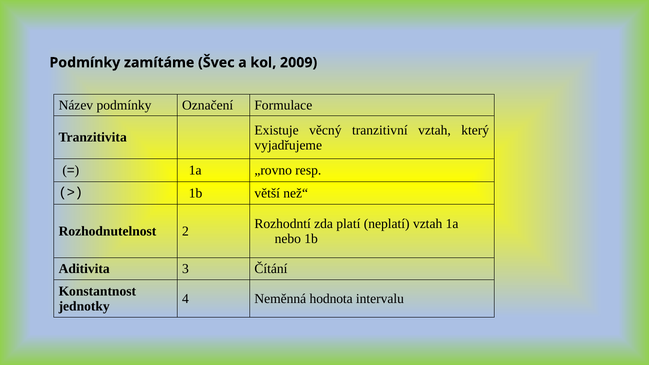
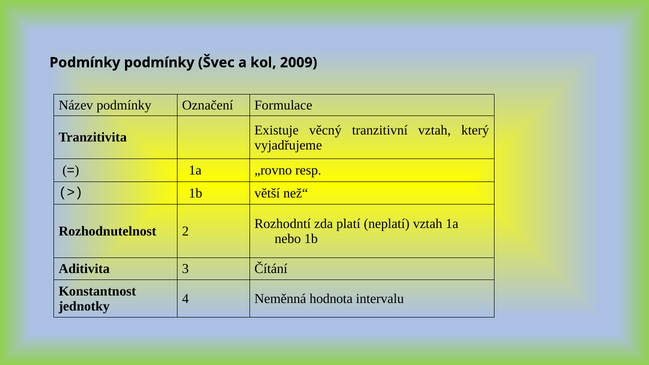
Podmínky zamítáme: zamítáme -> podmínky
